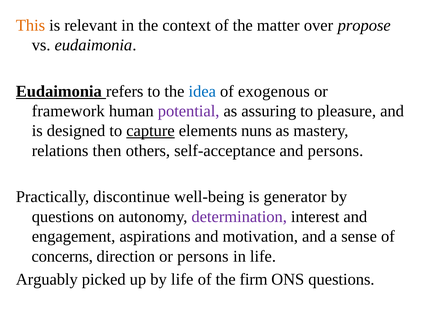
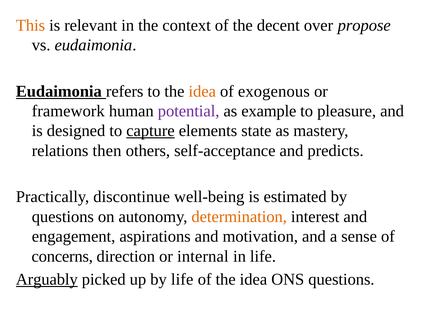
matter: matter -> decent
idea at (202, 91) colour: blue -> orange
assuring: assuring -> example
nuns: nuns -> state
and persons: persons -> predicts
generator: generator -> estimated
determination colour: purple -> orange
or persons: persons -> internal
Arguably underline: none -> present
of the firm: firm -> idea
